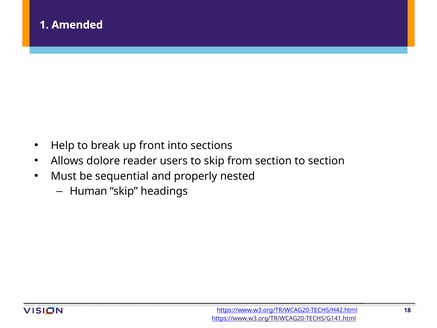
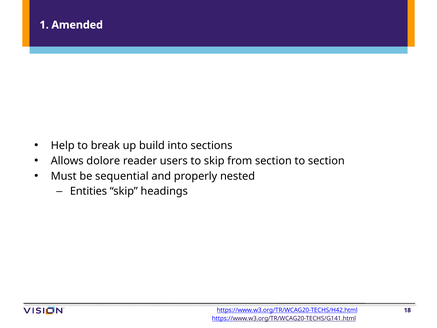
front: front -> build
Human: Human -> Entities
